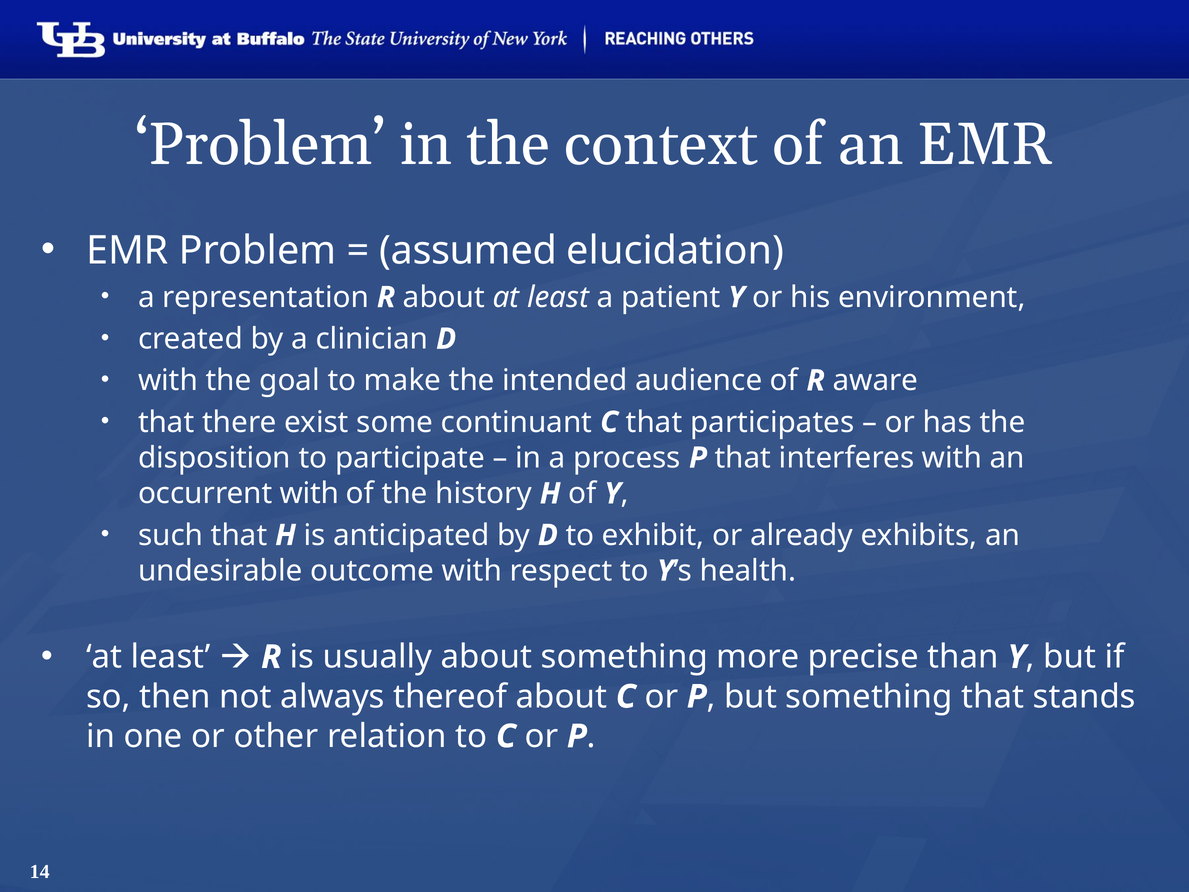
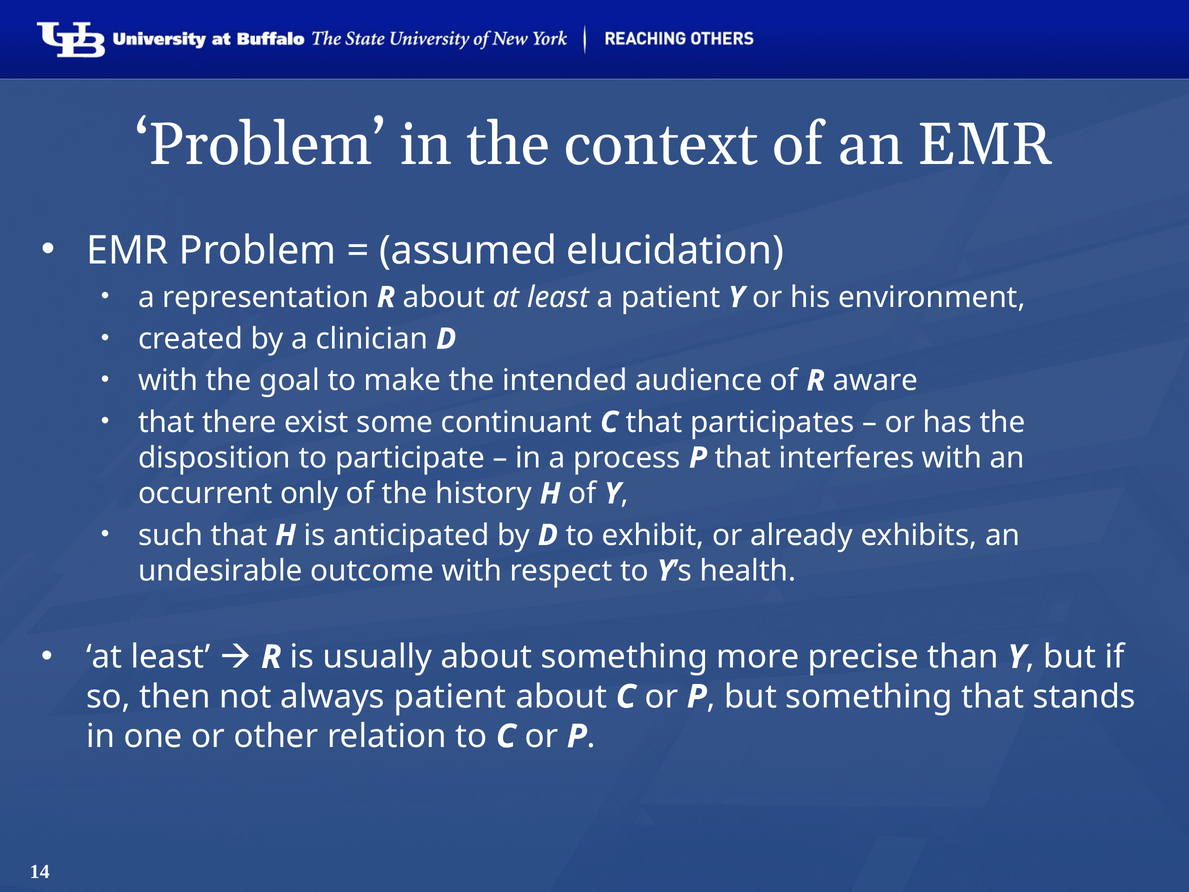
occurrent with: with -> only
always thereof: thereof -> patient
